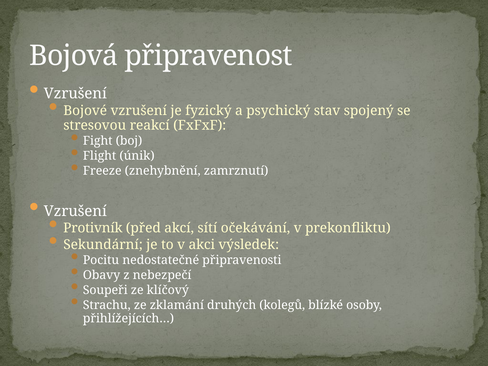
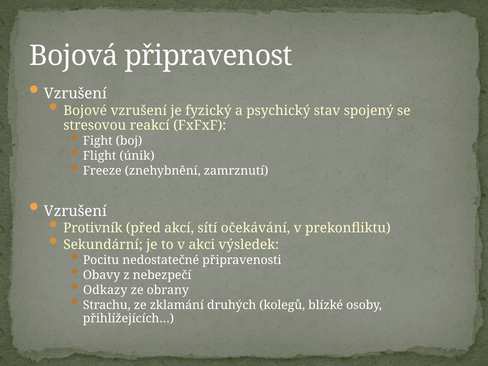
Soupeři: Soupeři -> Odkazy
klíčový: klíčový -> obrany
